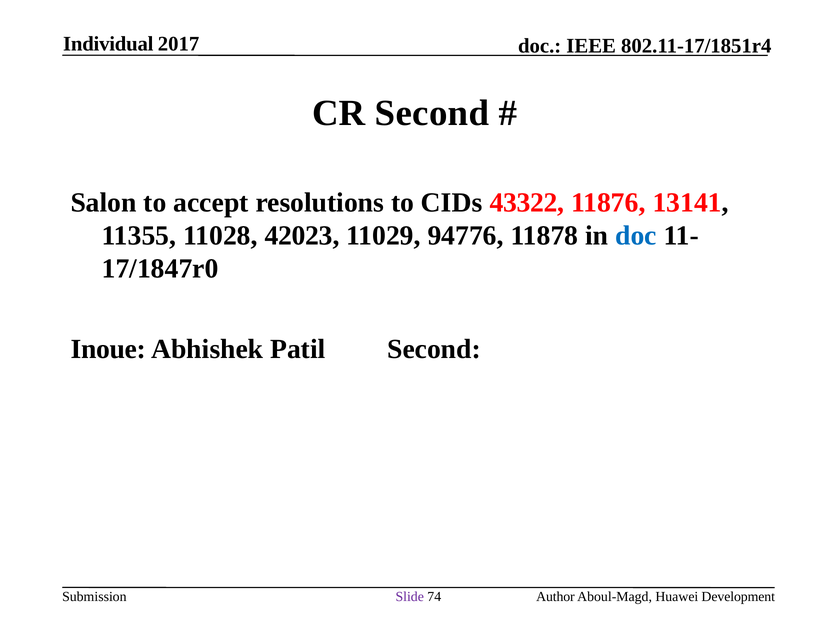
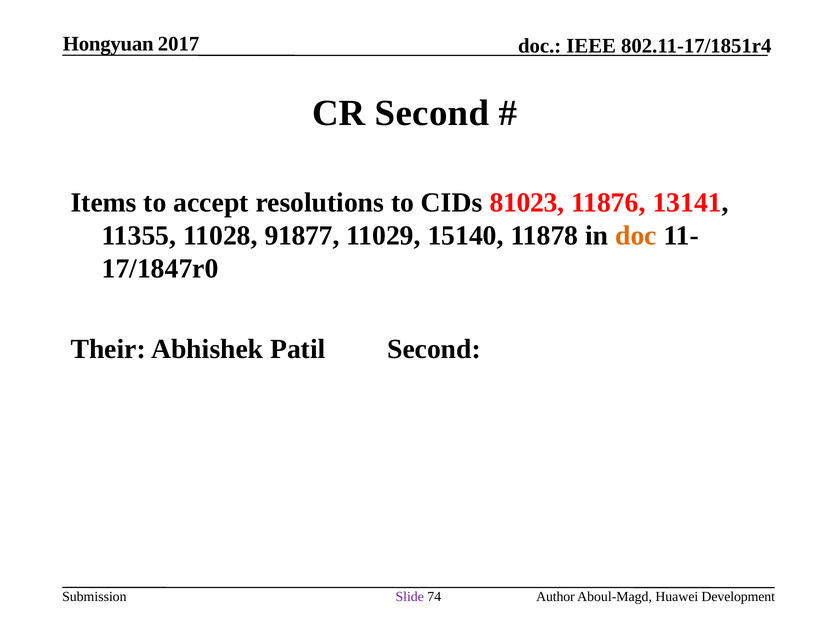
Individual: Individual -> Hongyuan
Salon: Salon -> Items
43322: 43322 -> 81023
42023: 42023 -> 91877
94776: 94776 -> 15140
doc at (636, 236) colour: blue -> orange
Inoue: Inoue -> Their
